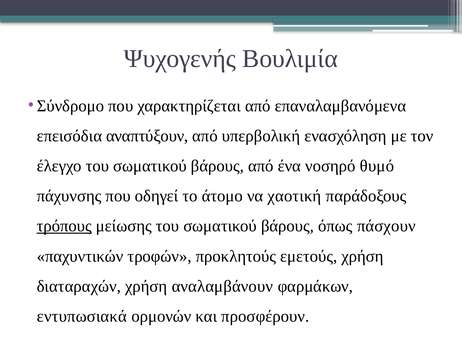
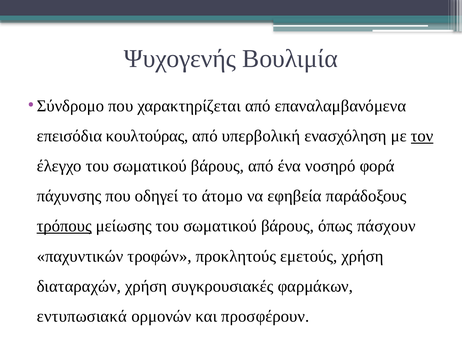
αναπτύξουν: αναπτύξουν -> κουλτούρας
τον underline: none -> present
θυμό: θυμό -> φορά
χαοτική: χαοτική -> εφηβεία
αναλαμβάνουν: αναλαμβάνουν -> συγκρουσιακές
